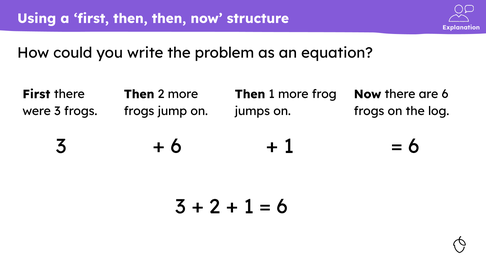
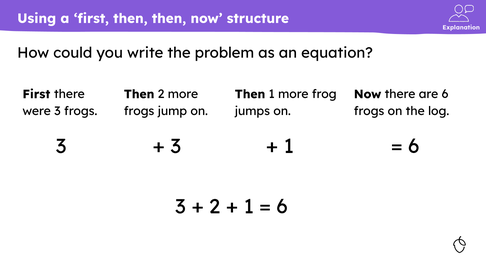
6 at (176, 146): 6 -> 3
